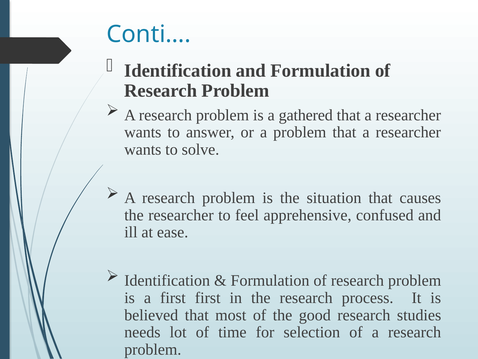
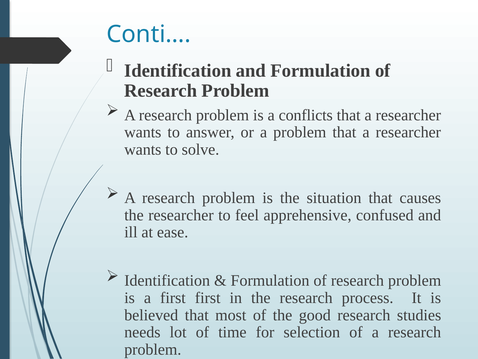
gathered: gathered -> conflicts
